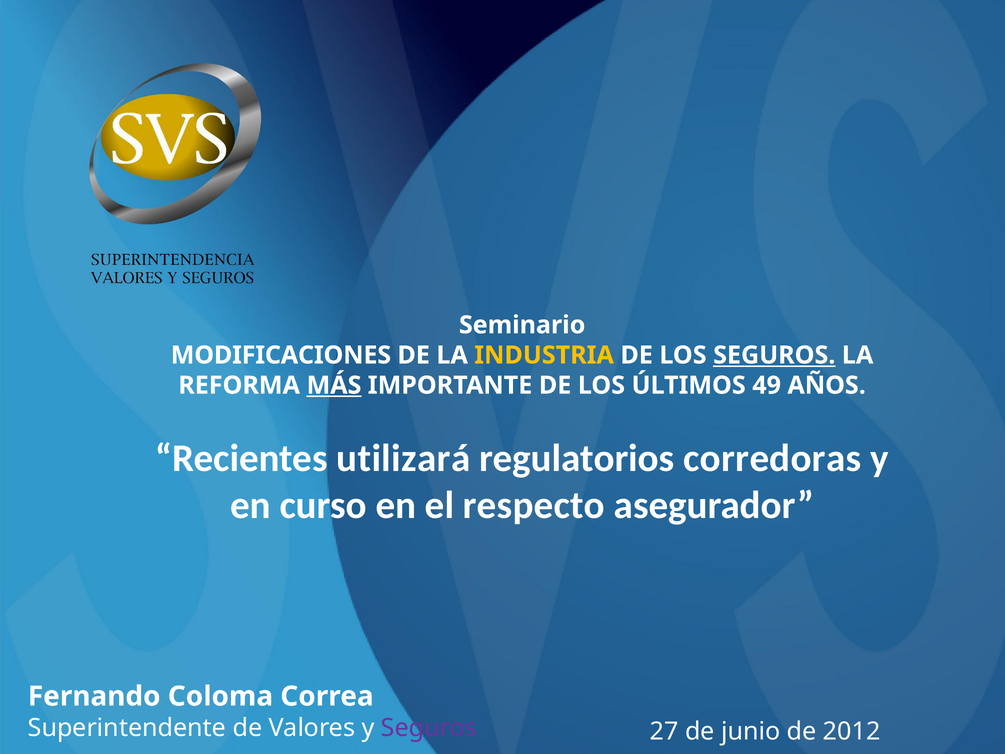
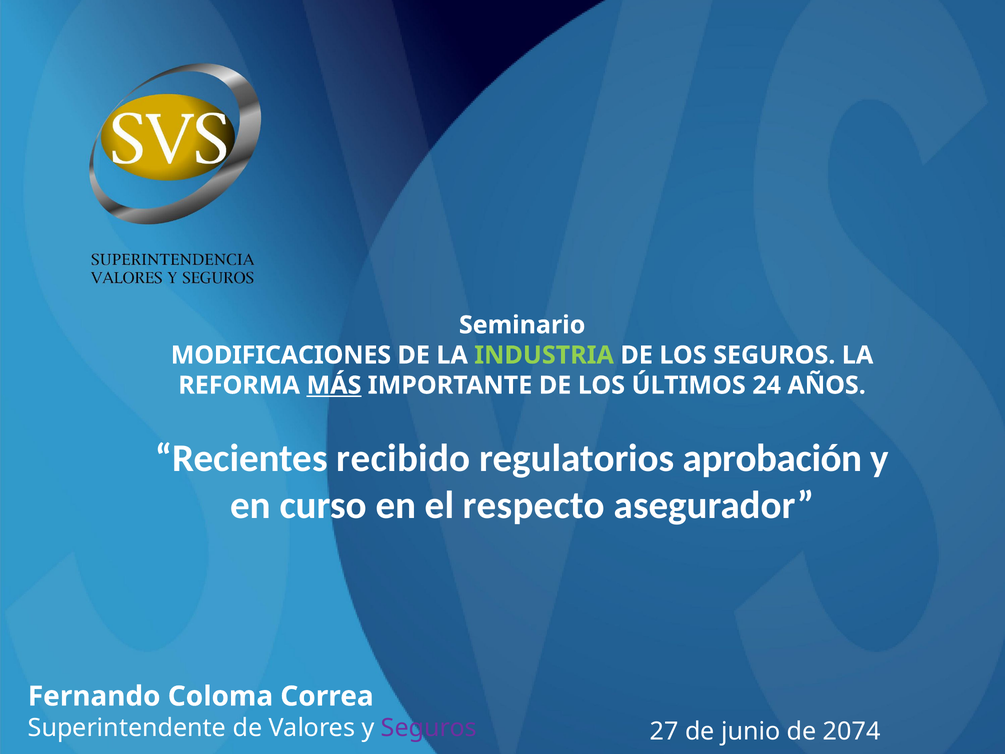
INDUSTRIA colour: yellow -> light green
SEGUROS at (774, 355) underline: present -> none
49: 49 -> 24
utilizará: utilizará -> recibido
corredoras: corredoras -> aprobación
2012: 2012 -> 2074
